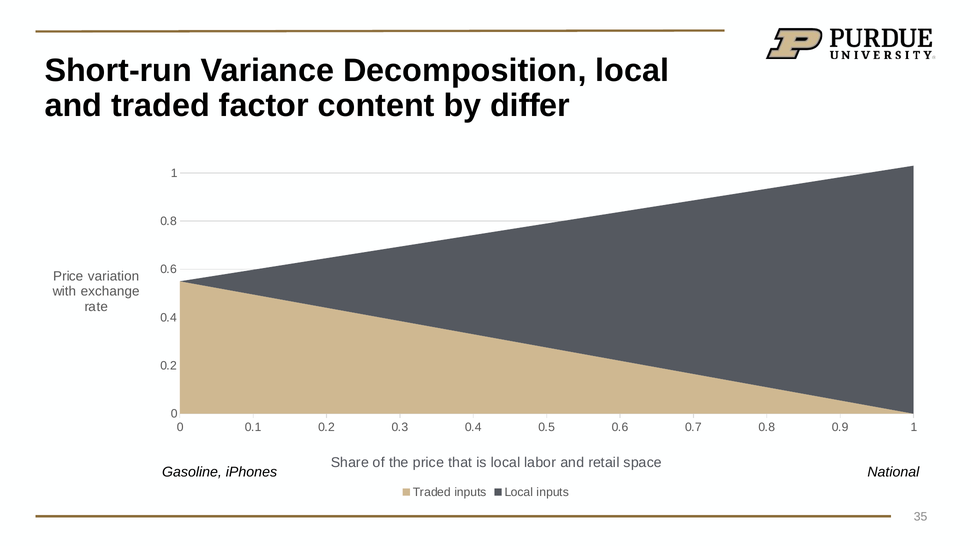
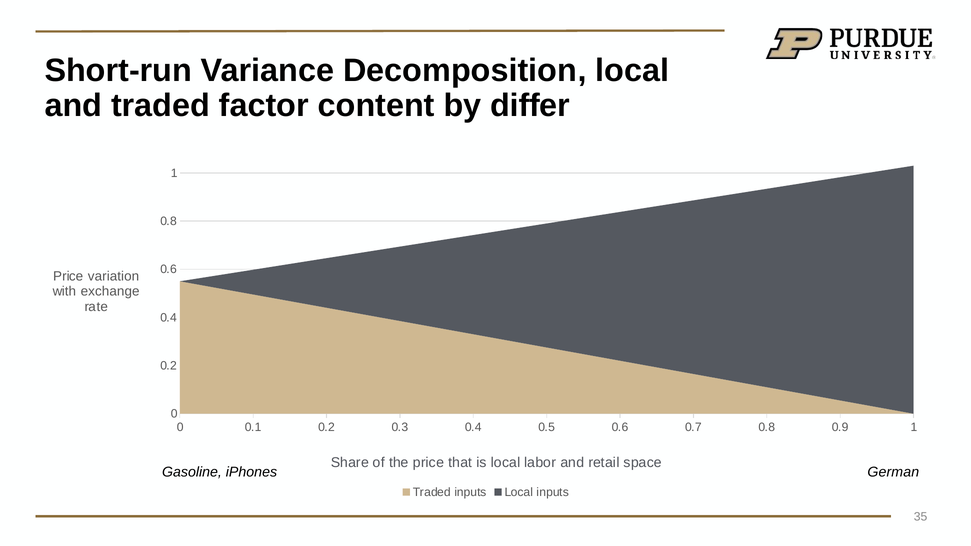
National: National -> German
